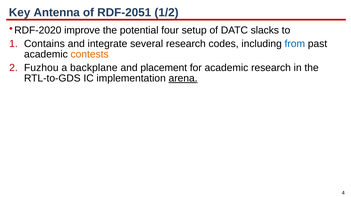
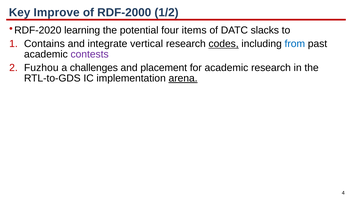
Antenna: Antenna -> Improve
RDF-2051: RDF-2051 -> RDF-2000
improve: improve -> learning
setup: setup -> items
several: several -> vertical
codes underline: none -> present
contests colour: orange -> purple
backplane: backplane -> challenges
